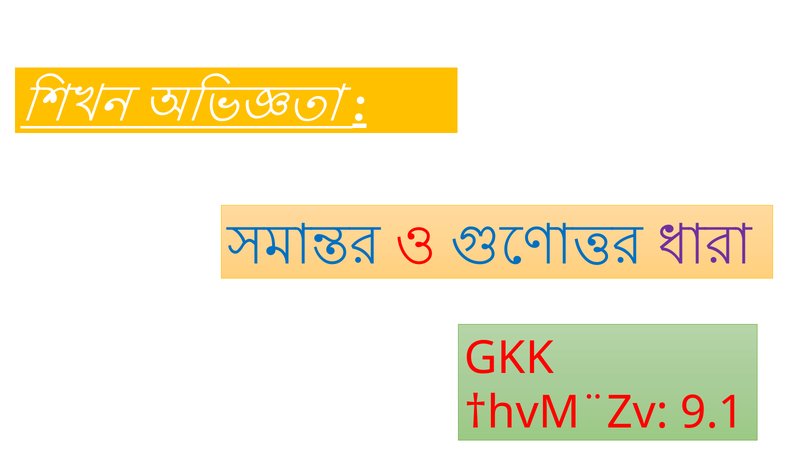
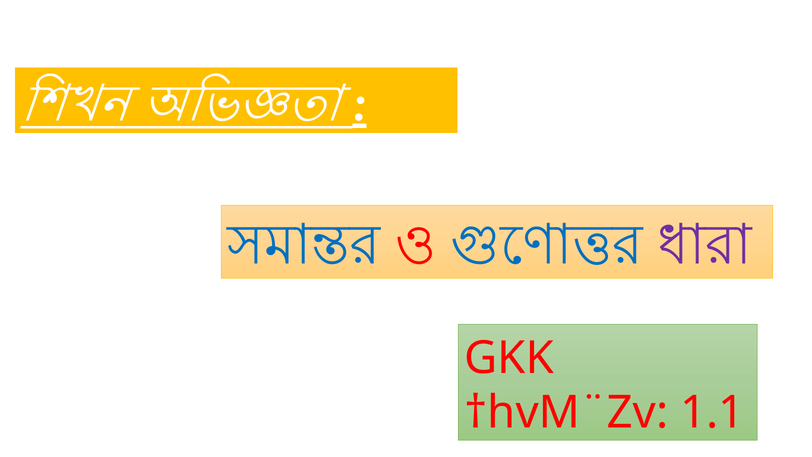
9.1: 9.1 -> 1.1
